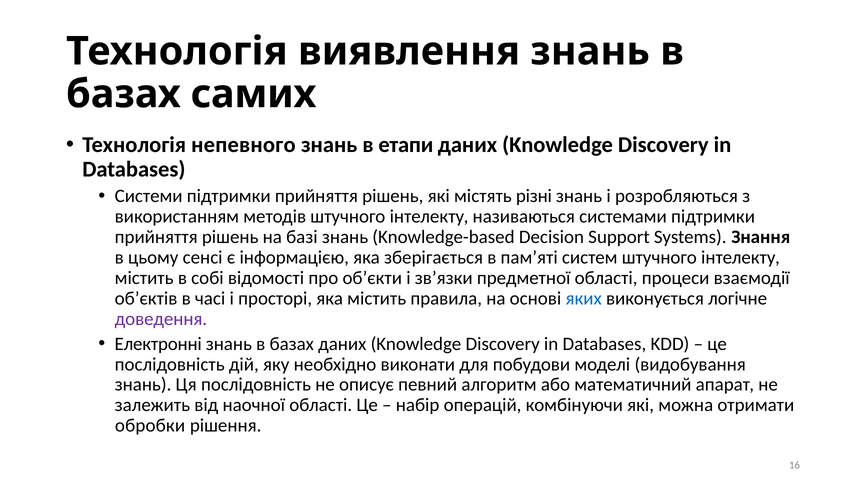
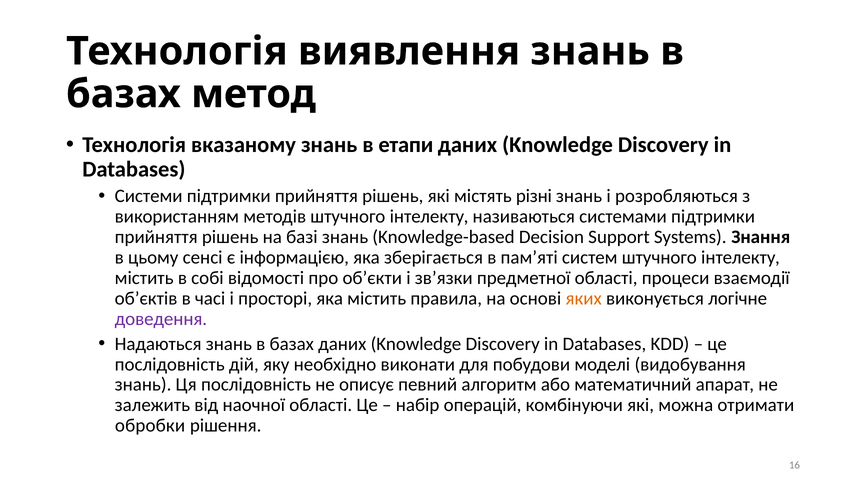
самих: самих -> метод
непевного: непевного -> вказаному
яких colour: blue -> orange
Електронні: Електронні -> Надаються
